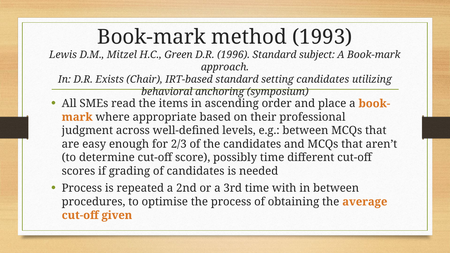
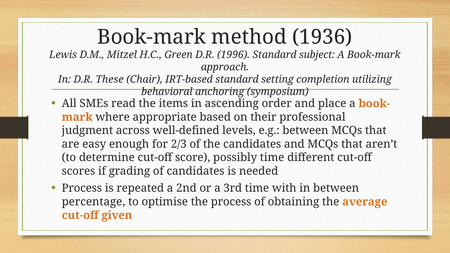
1993: 1993 -> 1936
Exists: Exists -> These
setting candidates: candidates -> completion
procedures: procedures -> percentage
